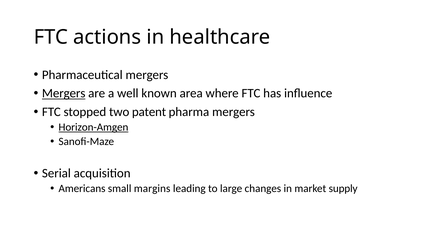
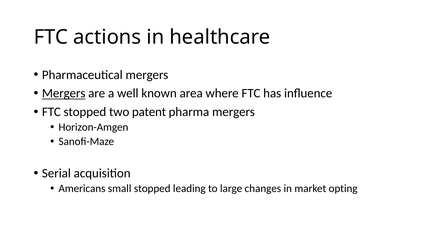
Horizon-Amgen underline: present -> none
small margins: margins -> stopped
supply: supply -> opting
